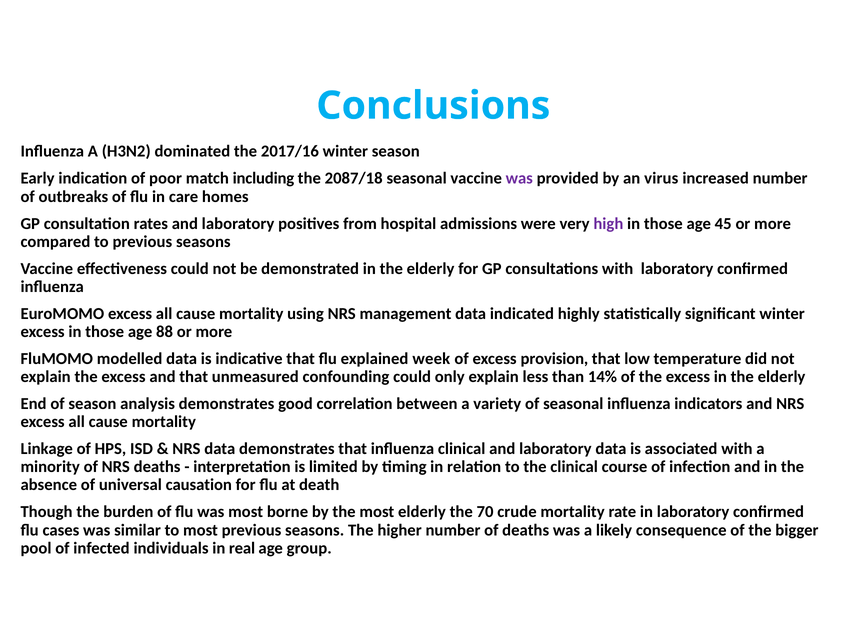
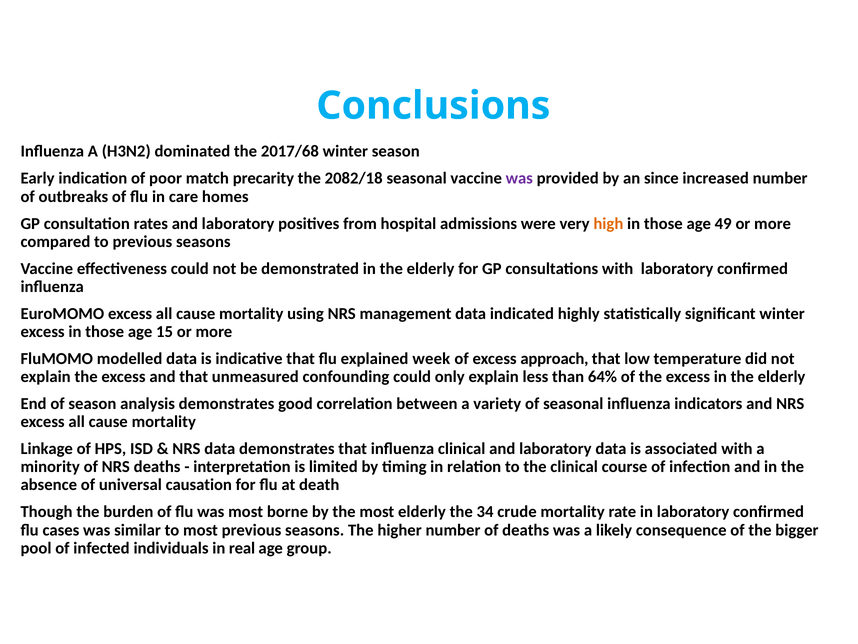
2017/16: 2017/16 -> 2017/68
including: including -> precarity
2087/18: 2087/18 -> 2082/18
virus: virus -> since
high colour: purple -> orange
45: 45 -> 49
88: 88 -> 15
provision: provision -> approach
14%: 14% -> 64%
70: 70 -> 34
